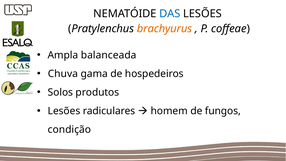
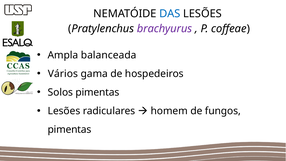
brachyurus colour: orange -> purple
Chuva: Chuva -> Vários
Solos produtos: produtos -> pimentas
condição at (69, 130): condição -> pimentas
